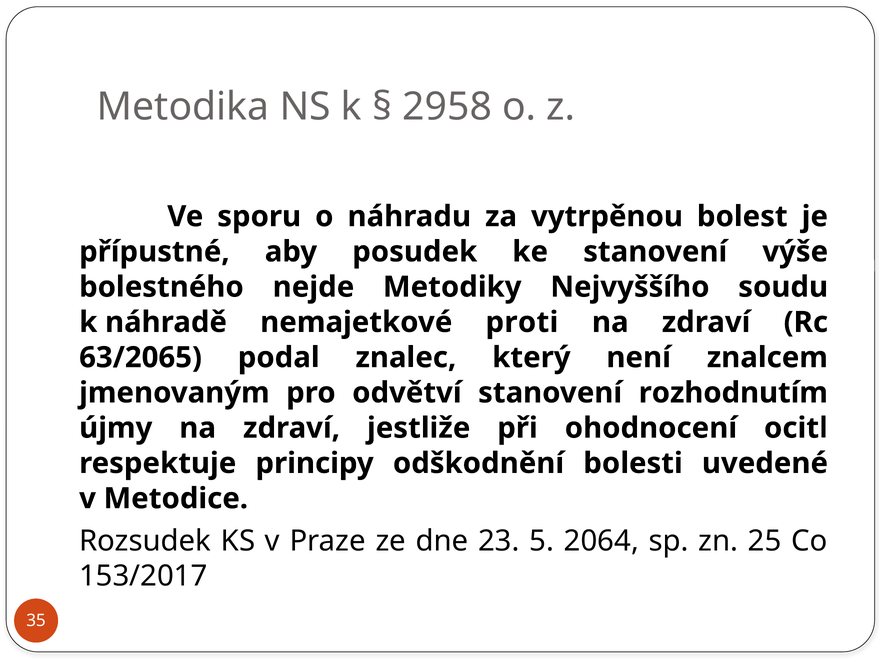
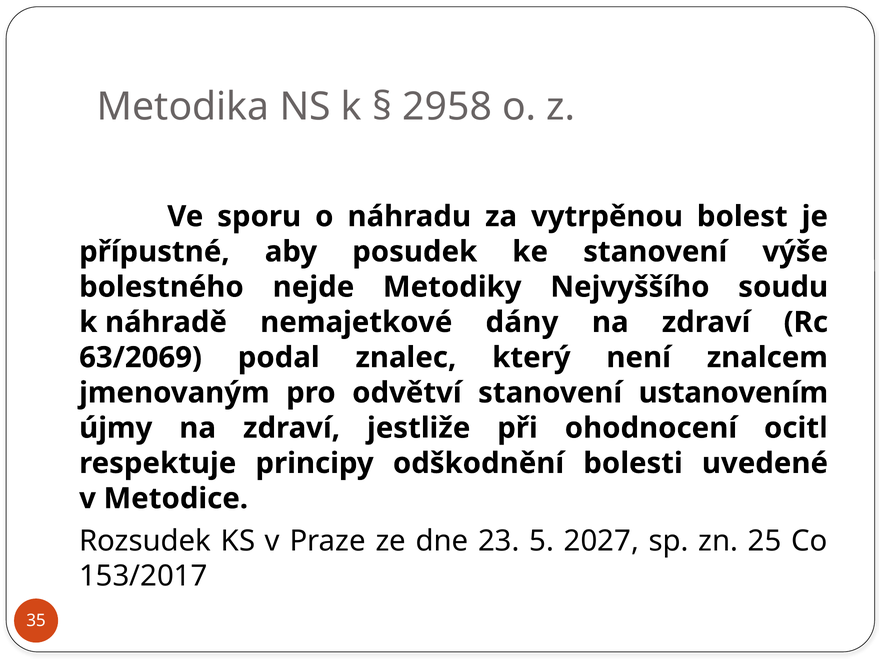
proti: proti -> dány
63/2065: 63/2065 -> 63/2069
rozhodnutím: rozhodnutím -> ustanovením
2064: 2064 -> 2027
